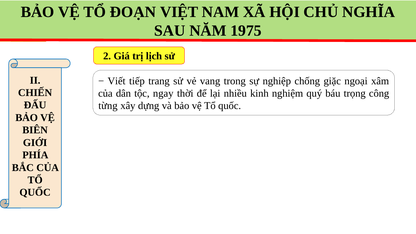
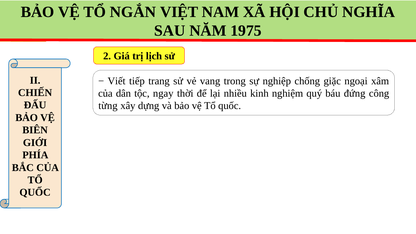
ĐOẠN: ĐOẠN -> NGẮN
trọng: trọng -> đứng
